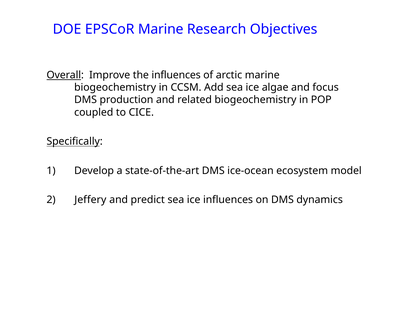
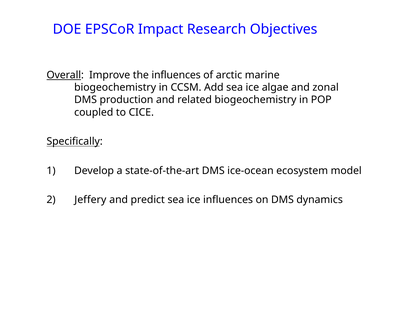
EPSCoR Marine: Marine -> Impact
focus: focus -> zonal
